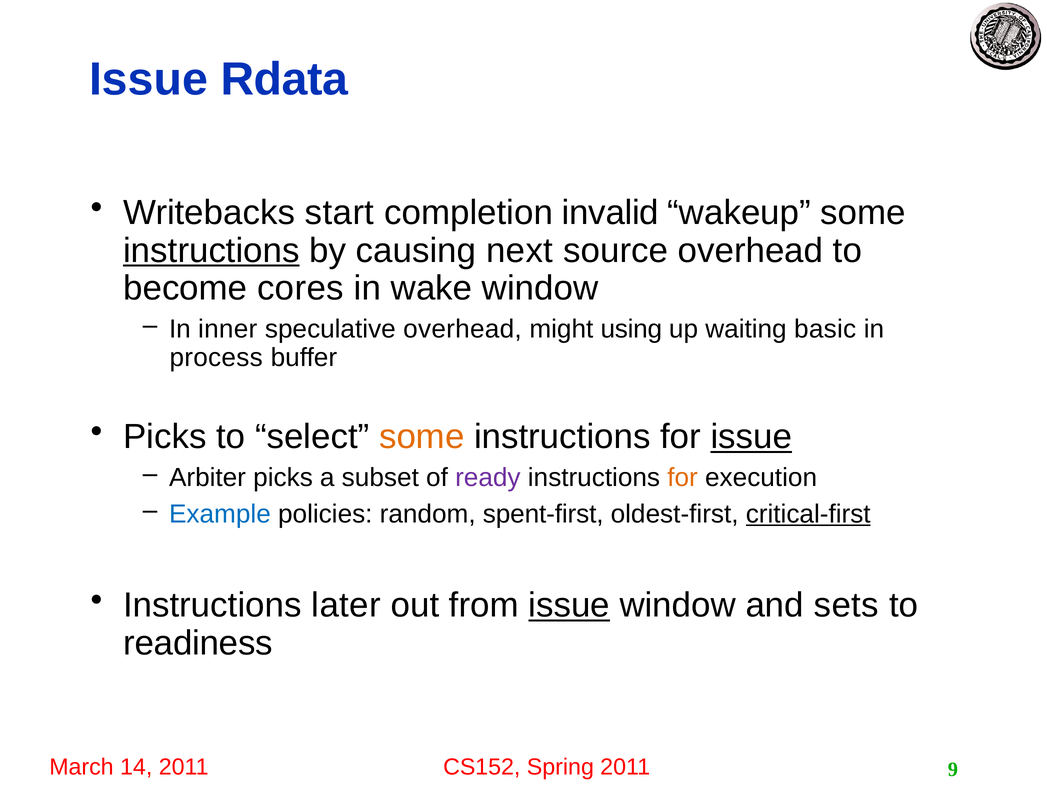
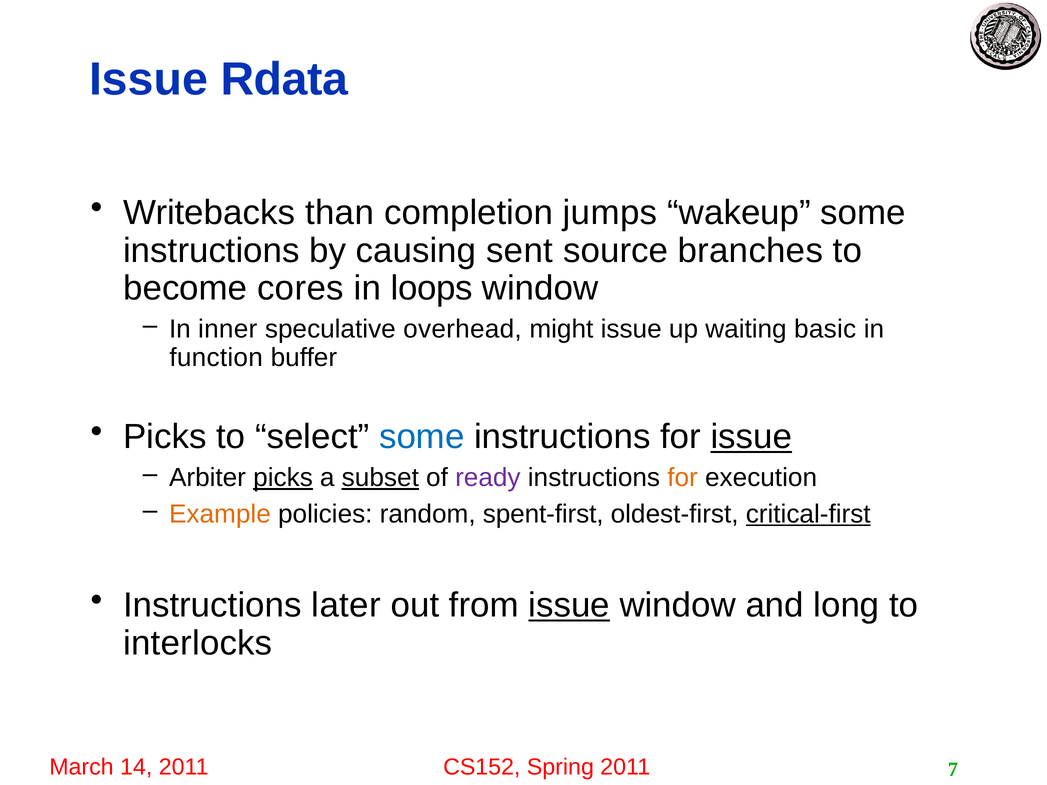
start: start -> than
invalid: invalid -> jumps
instructions at (211, 251) underline: present -> none
next: next -> sent
source overhead: overhead -> branches
wake: wake -> loops
might using: using -> issue
process: process -> function
some at (422, 437) colour: orange -> blue
picks at (283, 478) underline: none -> present
subset underline: none -> present
Example colour: blue -> orange
sets: sets -> long
readiness: readiness -> interlocks
9: 9 -> 7
